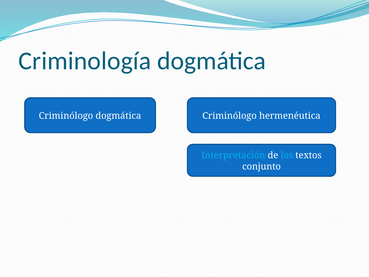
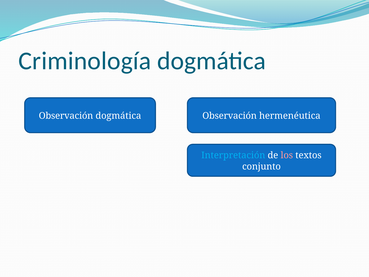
Criminólogo at (66, 116): Criminólogo -> Observación
Criminólogo at (230, 116): Criminólogo -> Observación
los colour: light blue -> pink
